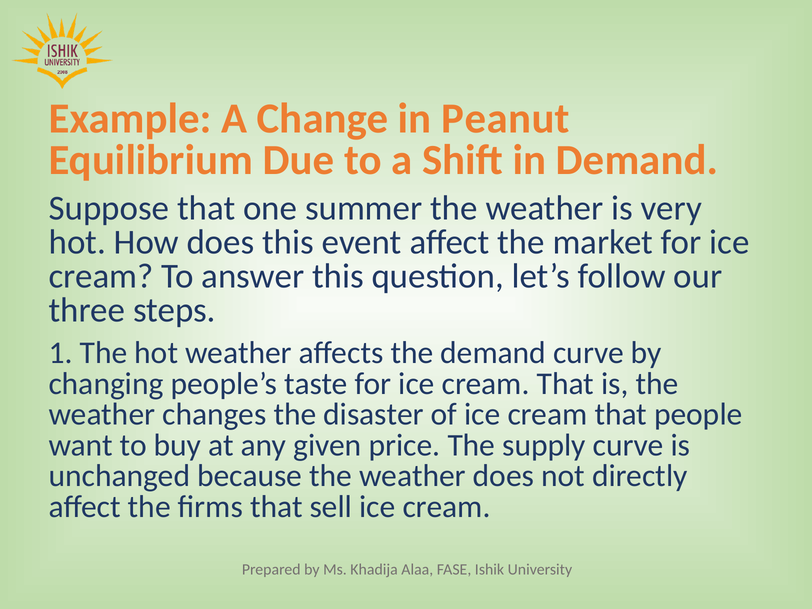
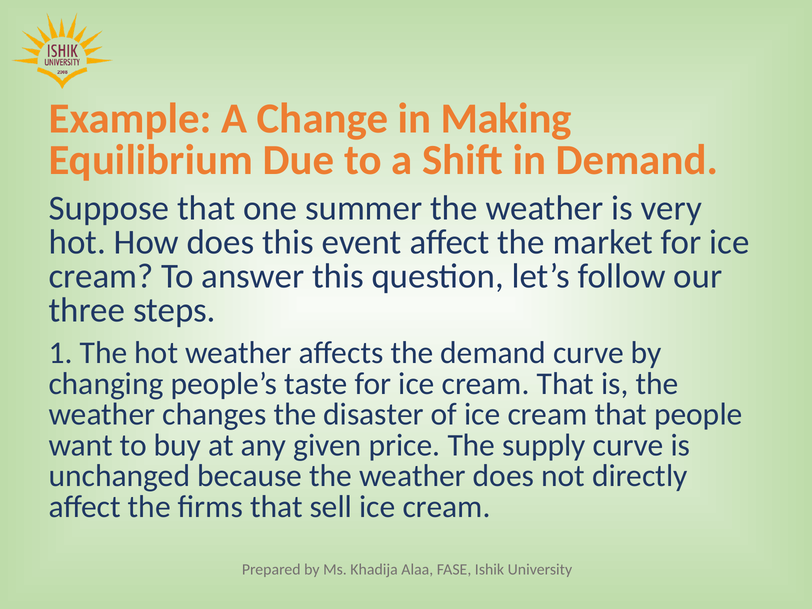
Peanut: Peanut -> Making
